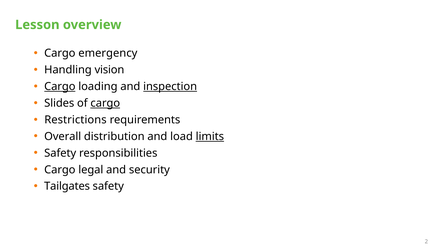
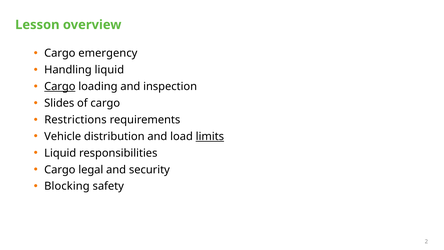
Handling vision: vision -> liquid
inspection underline: present -> none
cargo at (105, 103) underline: present -> none
Overall: Overall -> Vehicle
Safety at (60, 153): Safety -> Liquid
Tailgates: Tailgates -> Blocking
